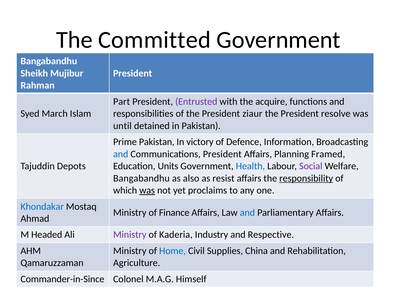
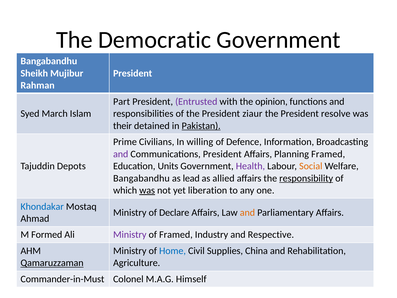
Committed: Committed -> Democratic
acquire: acquire -> opinion
until: until -> their
Pakistan at (201, 126) underline: none -> present
Prime Pakistan: Pakistan -> Civilians
victory: victory -> willing
and at (121, 154) colour: blue -> purple
Health colour: blue -> purple
Social colour: purple -> orange
also: also -> lead
resist: resist -> allied
proclaims: proclaims -> liberation
Finance: Finance -> Declare
and at (247, 212) colour: blue -> orange
Headed: Headed -> Formed
of Kaderia: Kaderia -> Framed
Qamaruzzaman underline: none -> present
Commander-in-Since: Commander-in-Since -> Commander-in-Must
